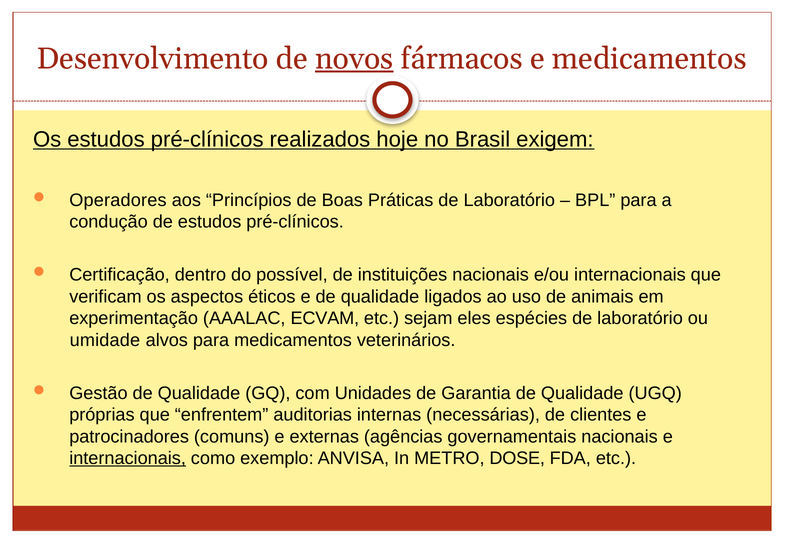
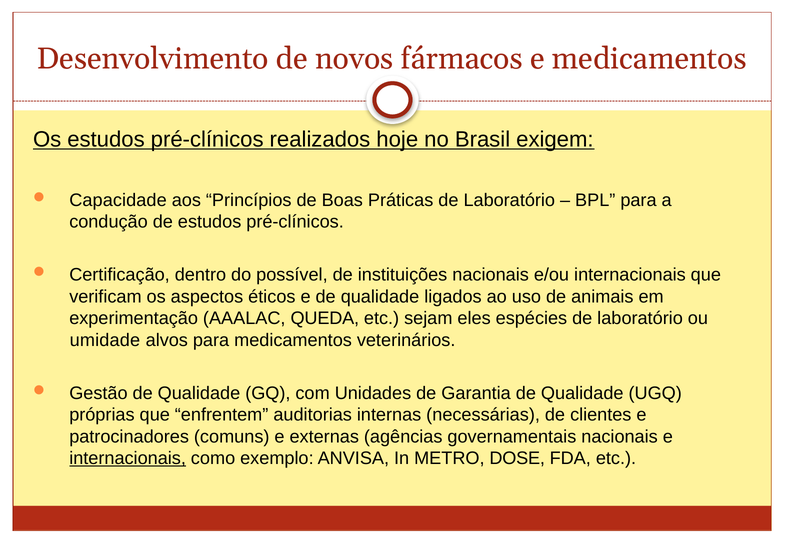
novos underline: present -> none
Operadores: Operadores -> Capacidade
ECVAM: ECVAM -> QUEDA
